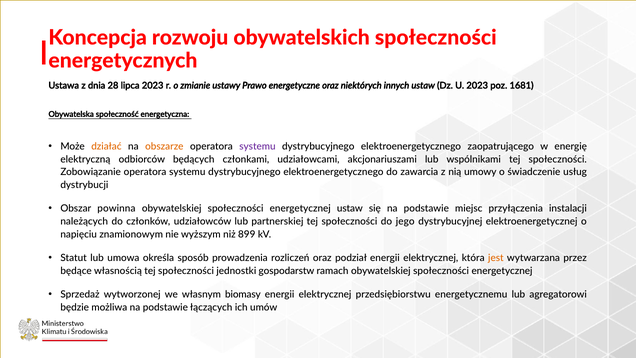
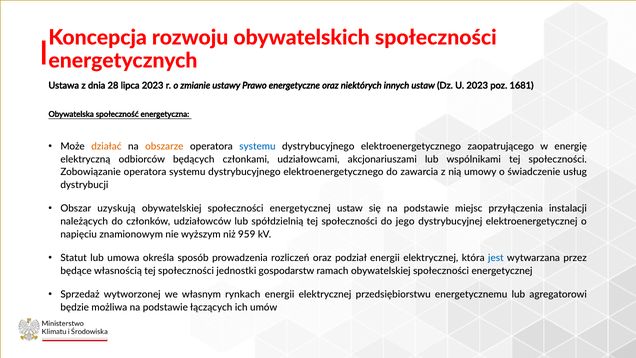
systemu at (257, 146) colour: purple -> blue
powinna: powinna -> uzyskują
partnerskiej: partnerskiej -> spółdzielnią
899: 899 -> 959
jest colour: orange -> blue
biomasy: biomasy -> rynkach
